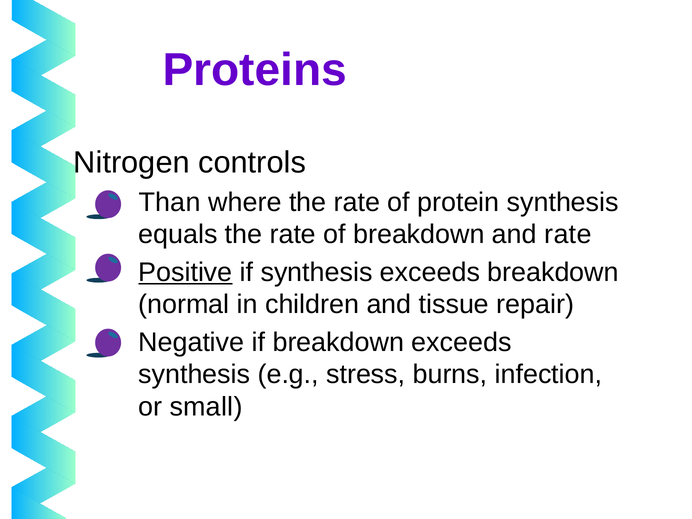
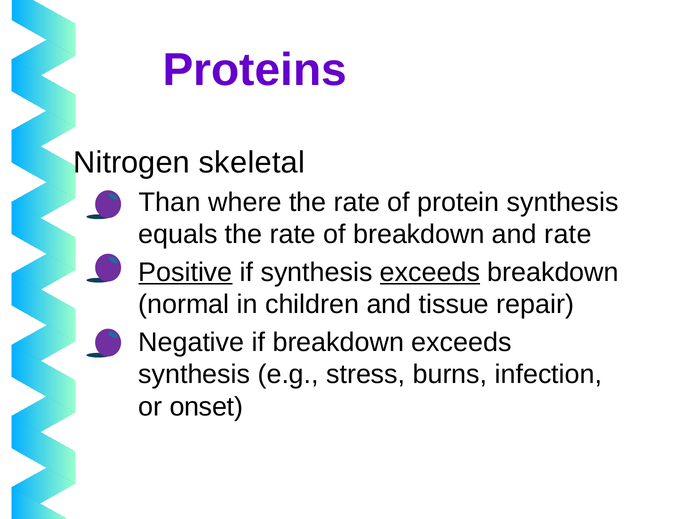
controls: controls -> skeletal
exceeds at (430, 272) underline: none -> present
small: small -> onset
